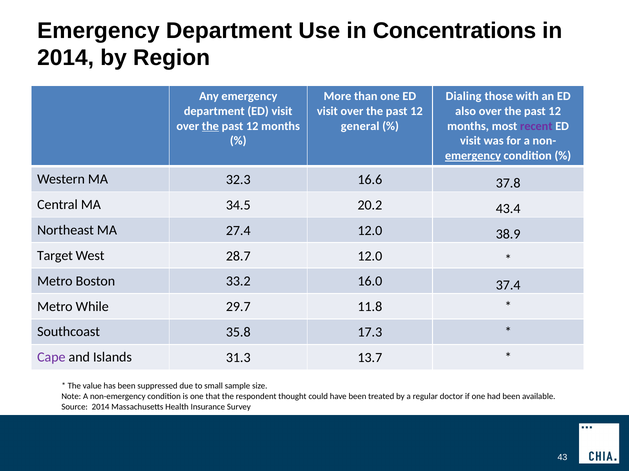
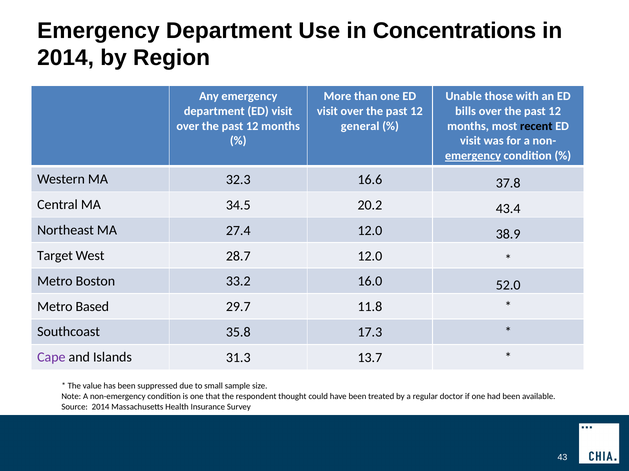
Dialing: Dialing -> Unable
also: also -> bills
the at (210, 126) underline: present -> none
recent colour: purple -> black
37.4: 37.4 -> 52.0
While: While -> Based
